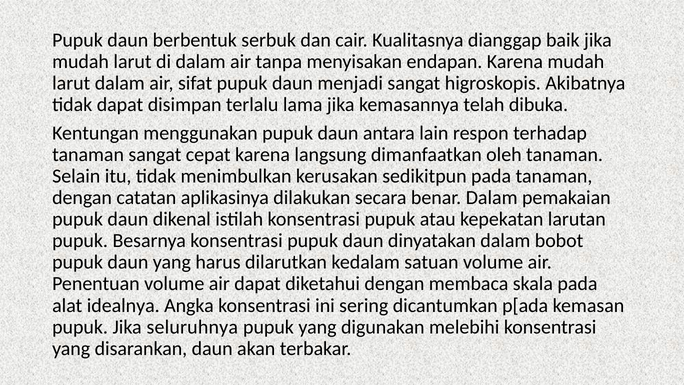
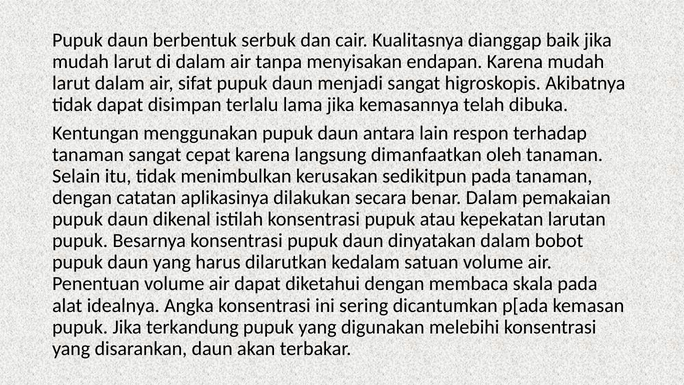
seluruhnya: seluruhnya -> terkandung
